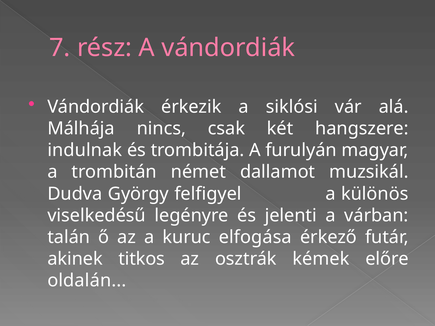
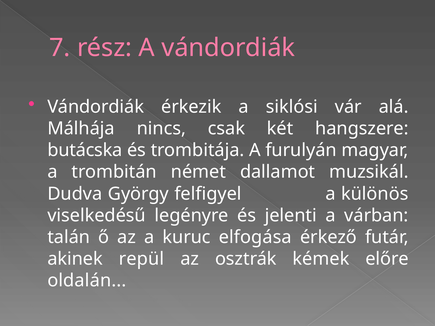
indulnak: indulnak -> butácska
titkos: titkos -> repül
